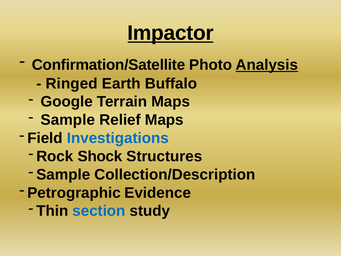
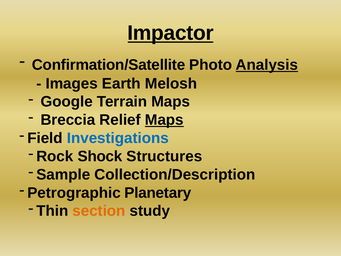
Ringed: Ringed -> Images
Buffalo: Buffalo -> Melosh
Sample at (68, 120): Sample -> Breccia
Maps at (164, 120) underline: none -> present
Evidence: Evidence -> Planetary
section colour: blue -> orange
